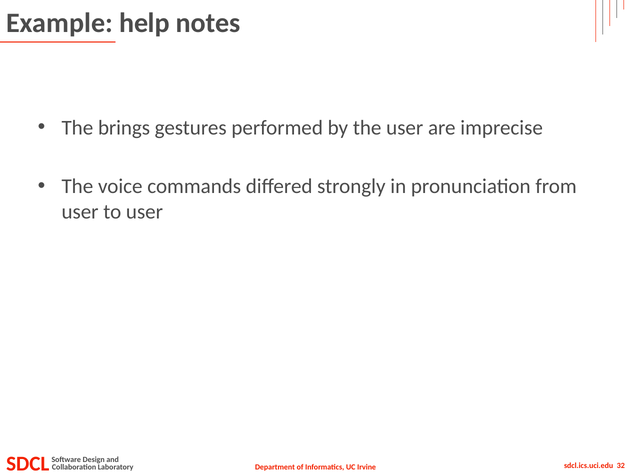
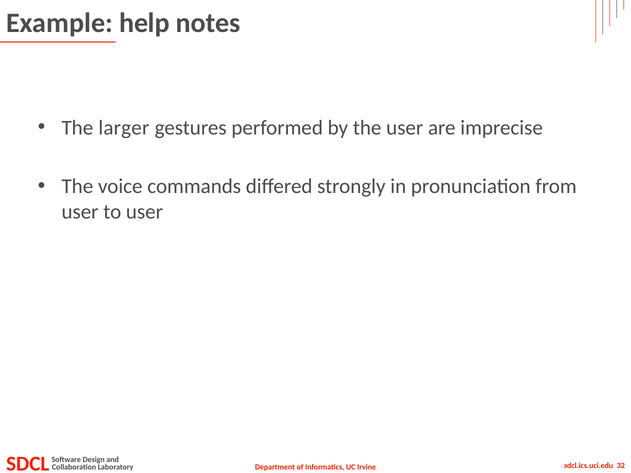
brings: brings -> larger
